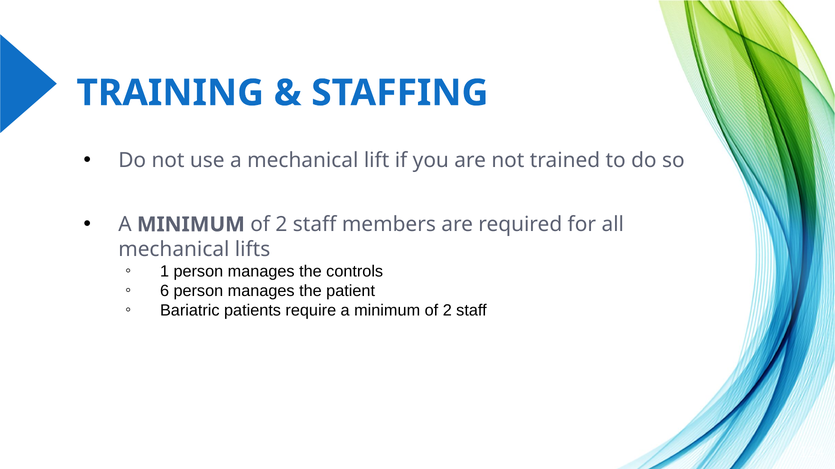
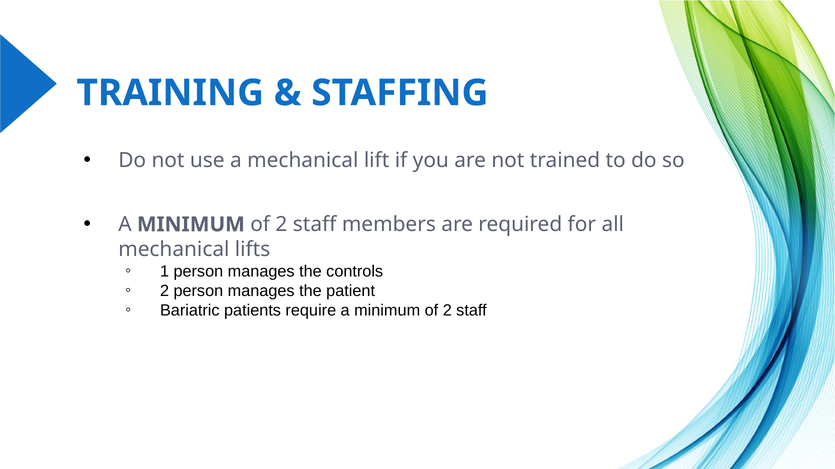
6 at (165, 291): 6 -> 2
